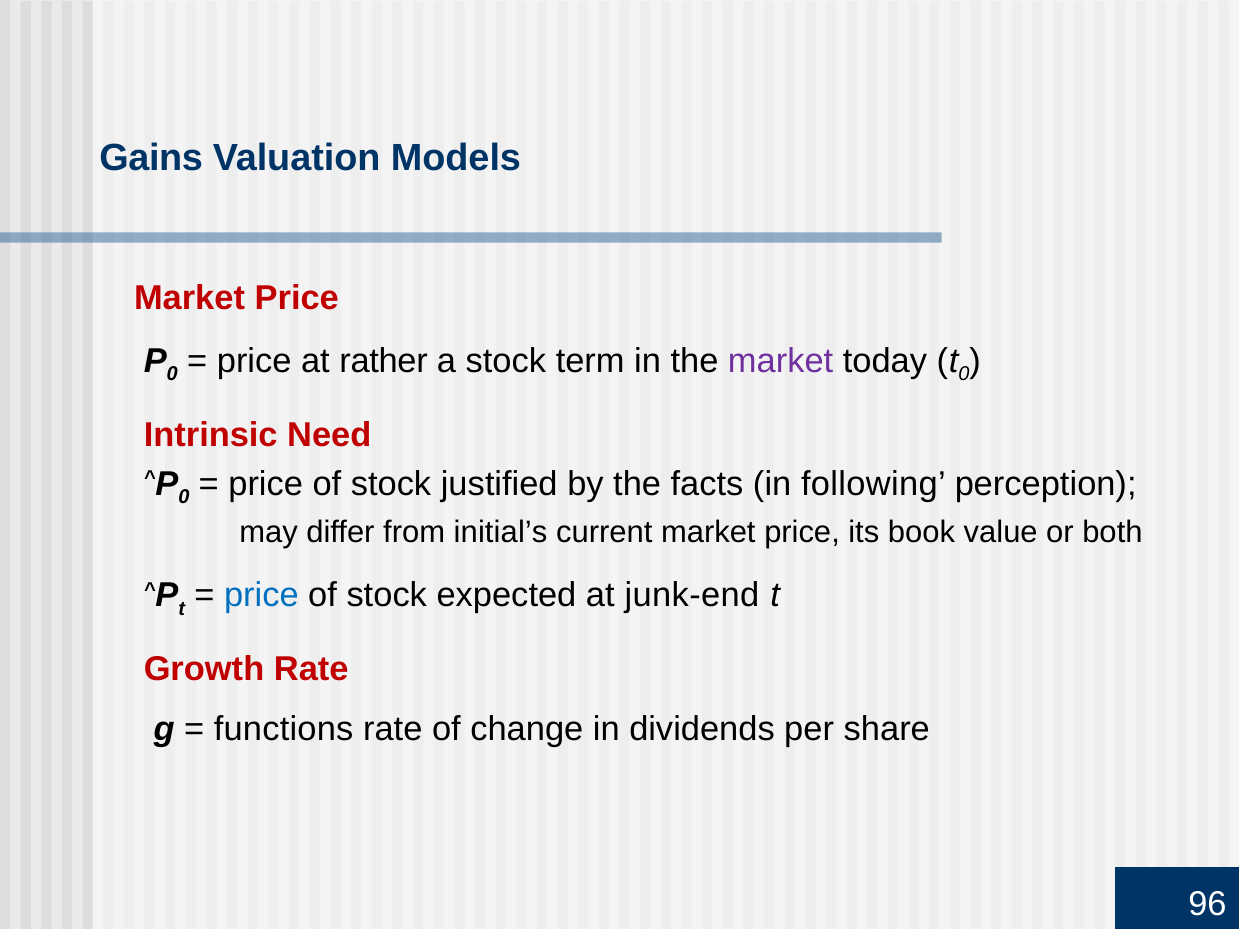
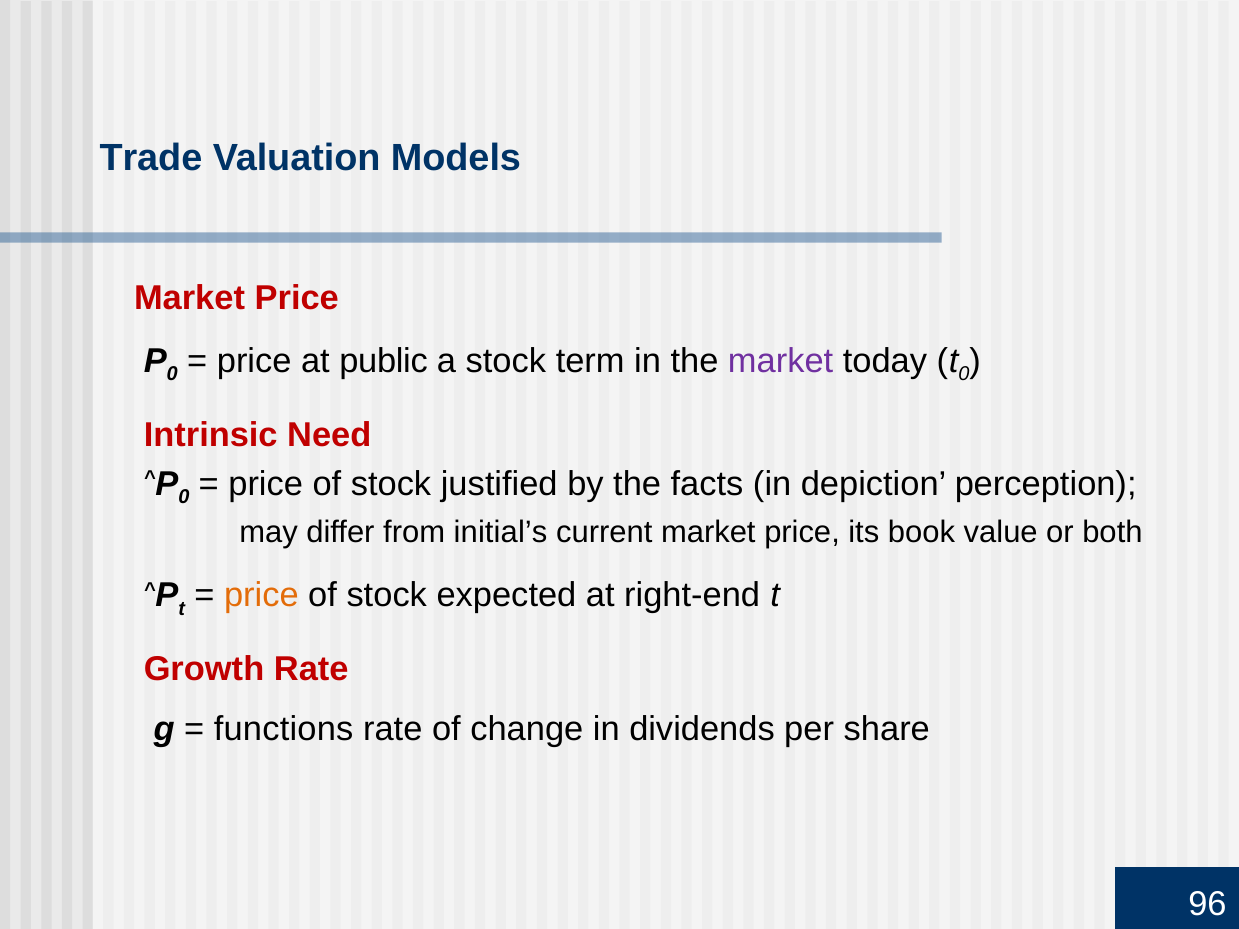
Gains: Gains -> Trade
rather: rather -> public
following: following -> depiction
price at (261, 596) colour: blue -> orange
junk-end: junk-end -> right-end
